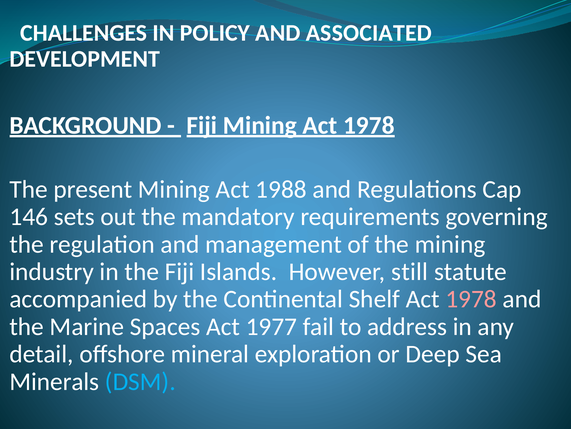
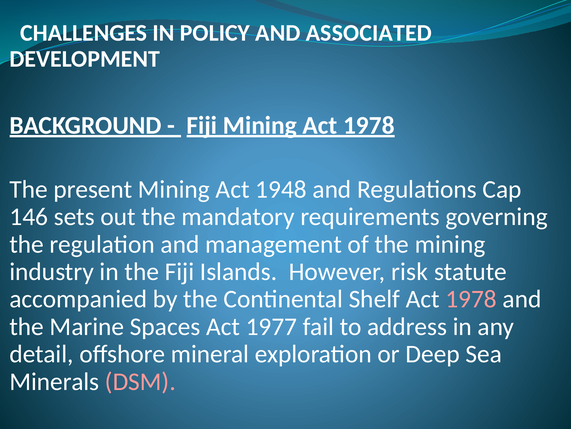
1988: 1988 -> 1948
still: still -> risk
DSM colour: light blue -> pink
